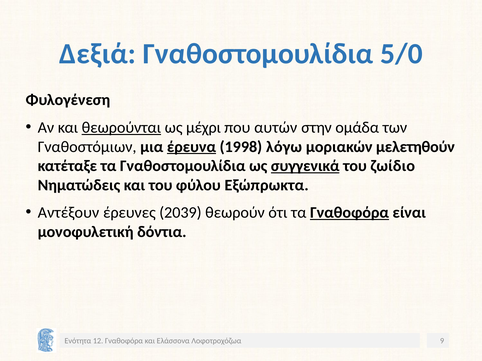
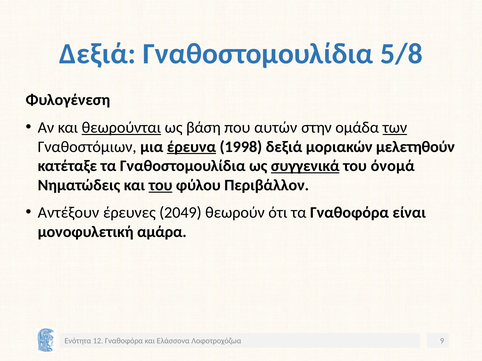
5/0: 5/0 -> 5/8
μέχρι: μέχρι -> βάση
των underline: none -> present
1998 λόγω: λόγω -> δεξιά
ζωίδιο: ζωίδιο -> όνομά
του at (161, 186) underline: none -> present
Εξώπρωκτα: Εξώπρωκτα -> Περιβάλλον
2039: 2039 -> 2049
Γναθοφόρα at (350, 213) underline: present -> none
δόντια: δόντια -> αμάρα
